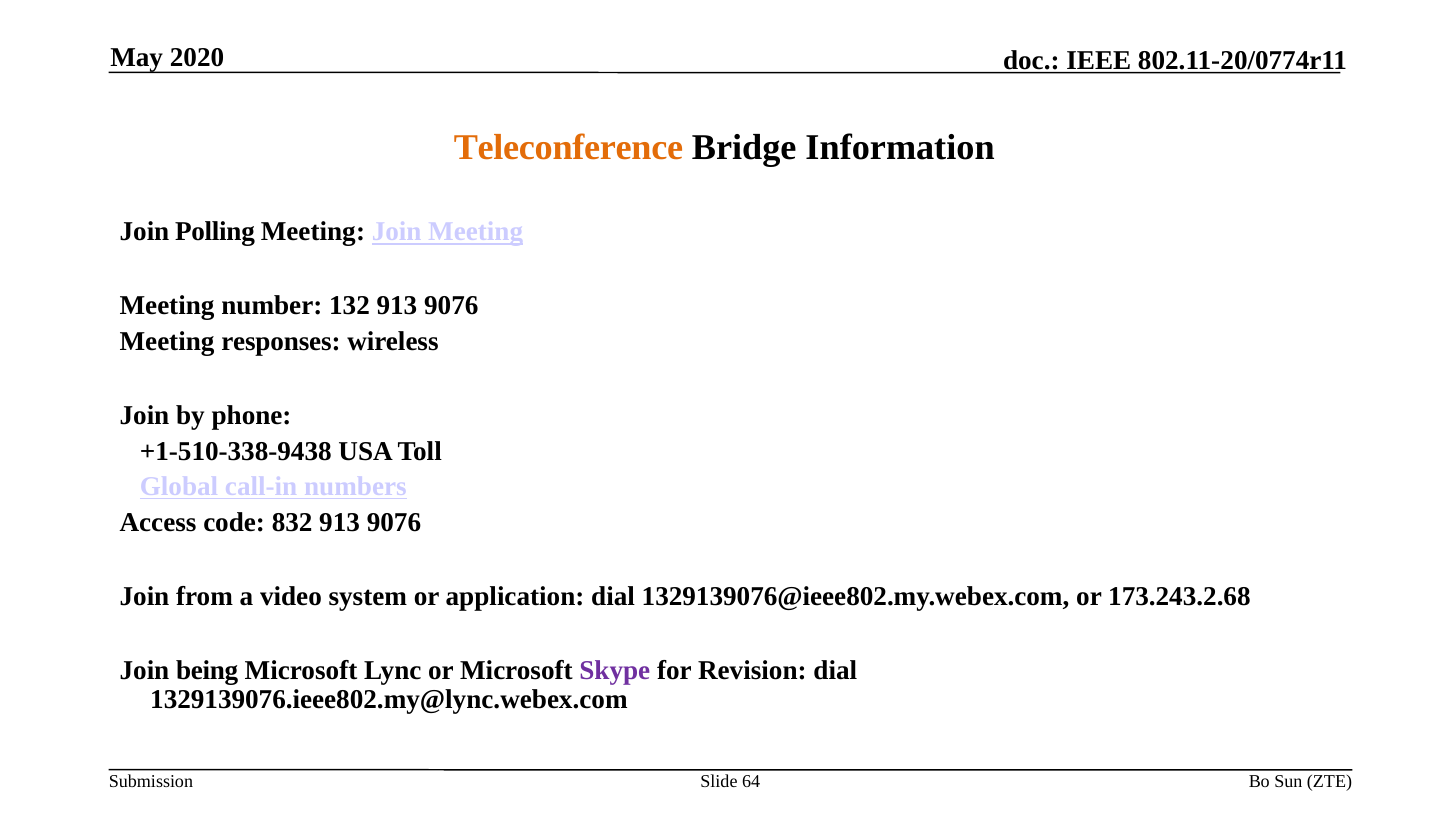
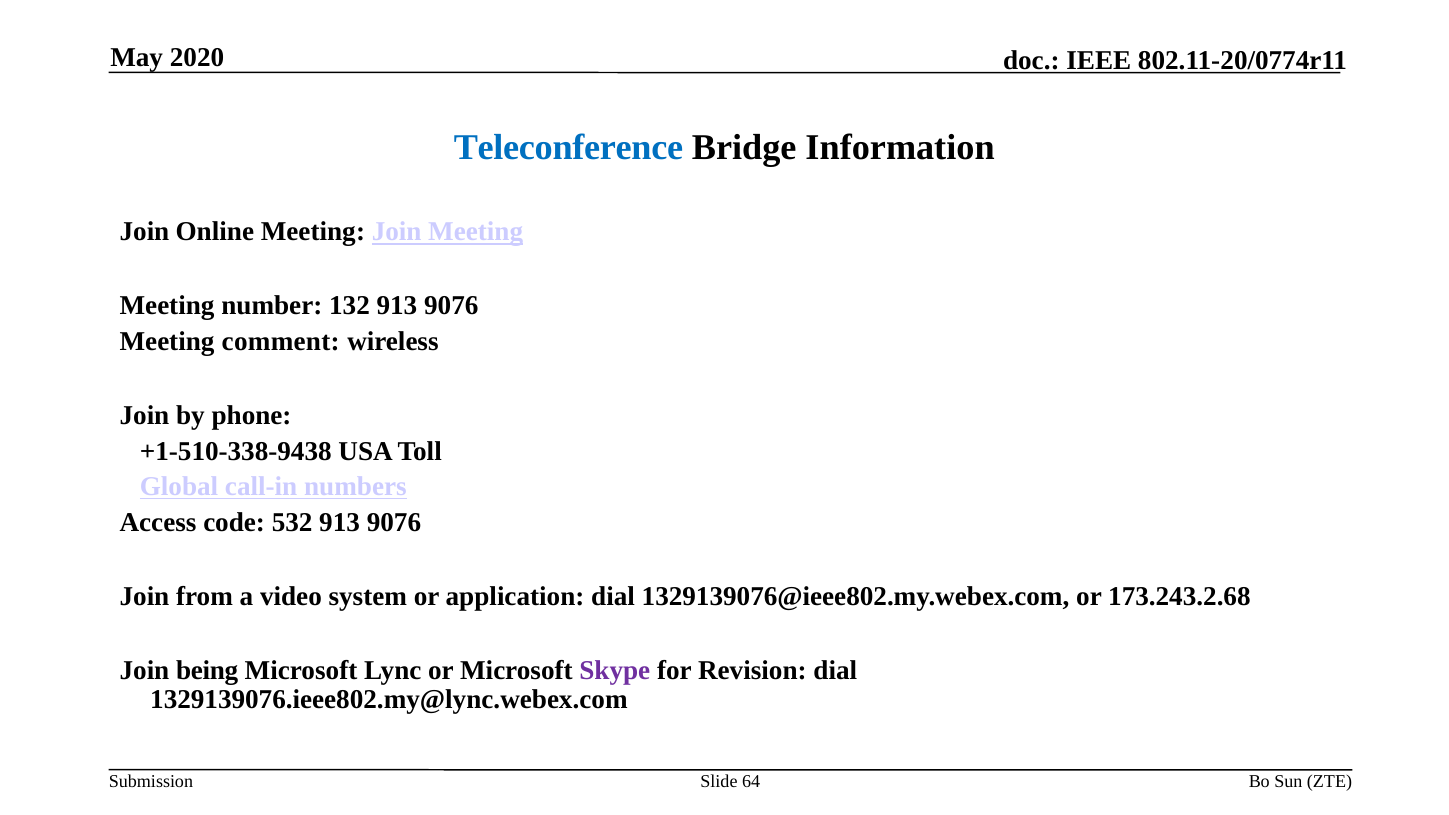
Teleconference colour: orange -> blue
Polling: Polling -> Online
responses: responses -> comment
832: 832 -> 532
